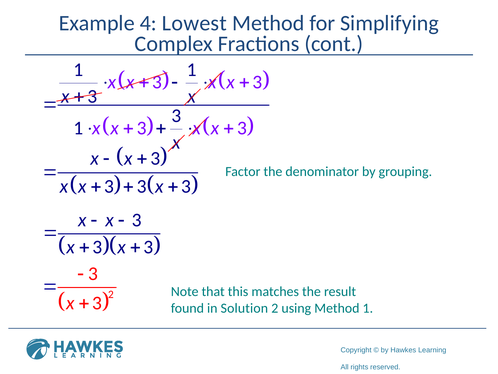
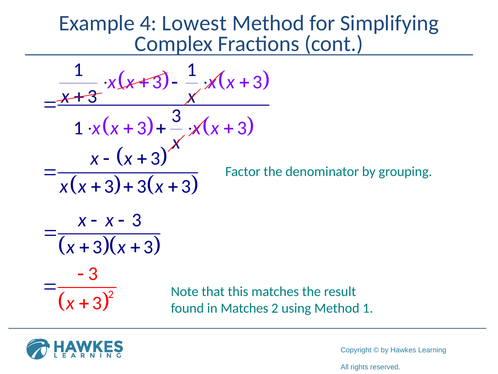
in Solution: Solution -> Matches
